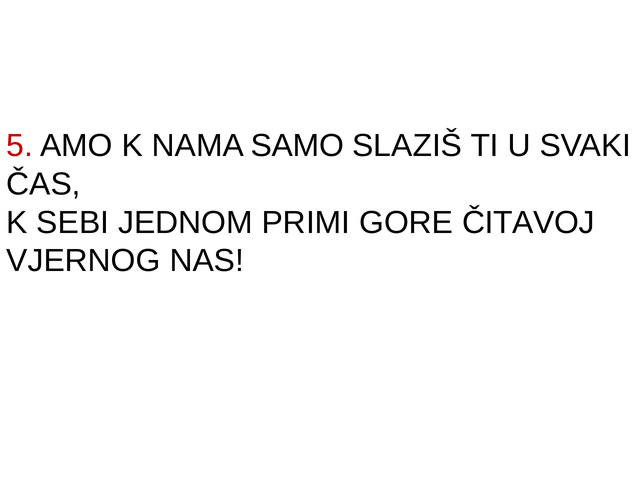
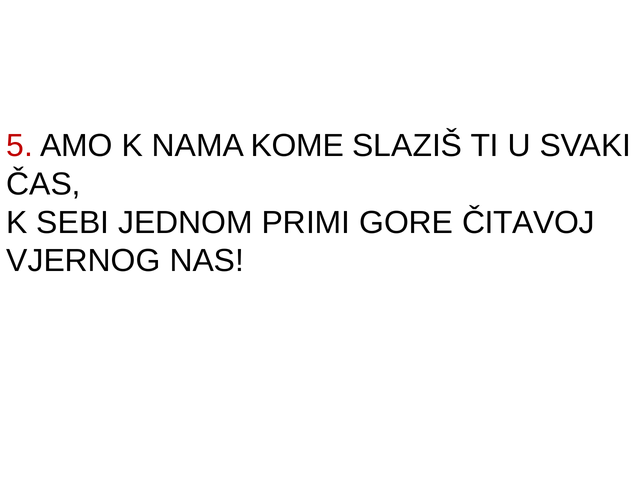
SAMO: SAMO -> KOME
